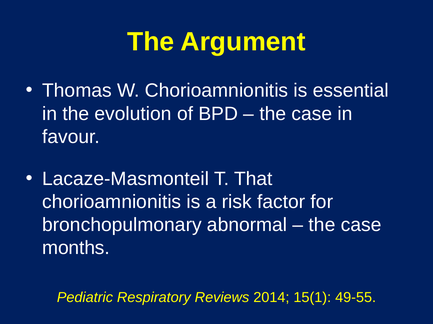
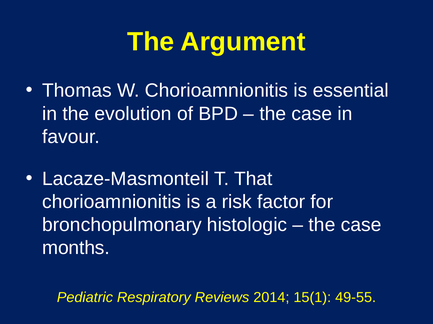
abnormal: abnormal -> histologic
